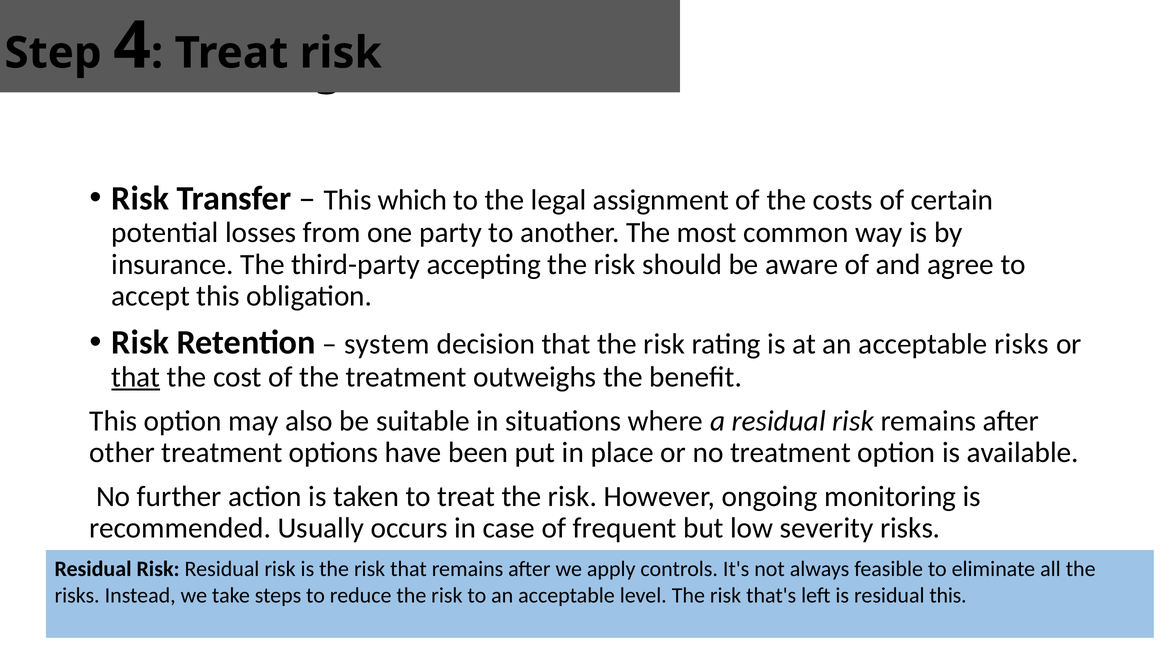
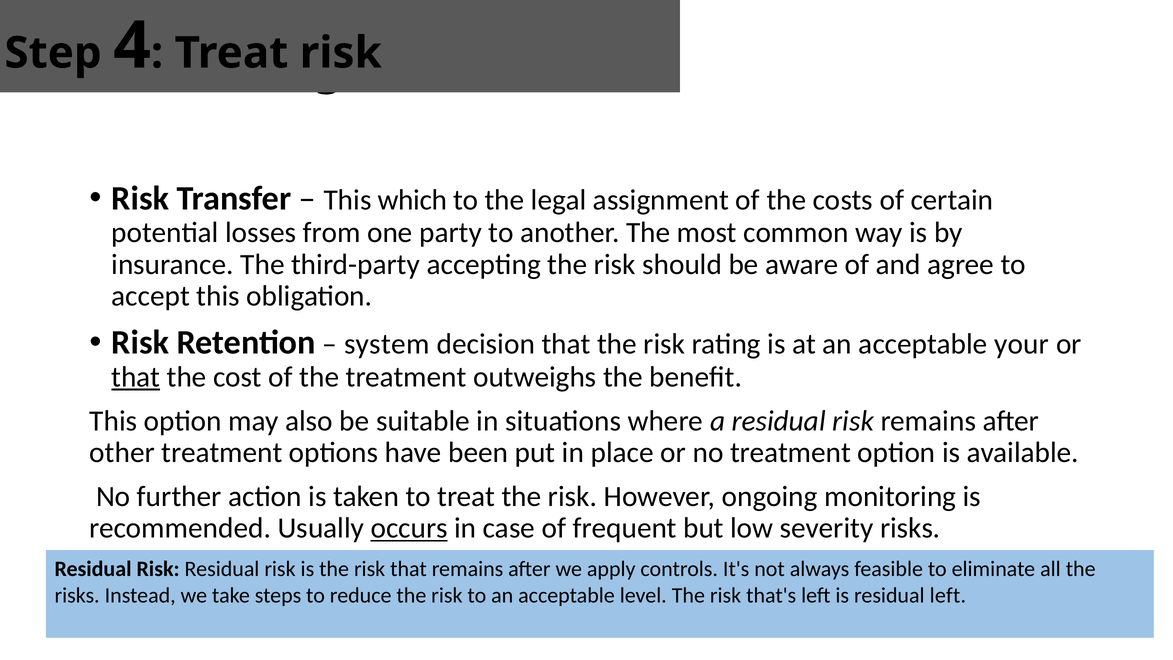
acceptable risks: risks -> your
occurs underline: none -> present
residual this: this -> left
